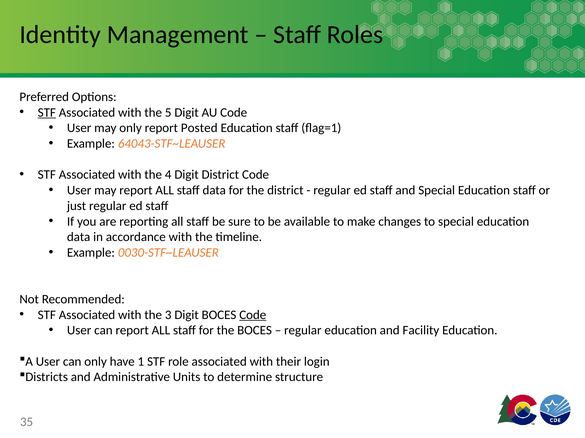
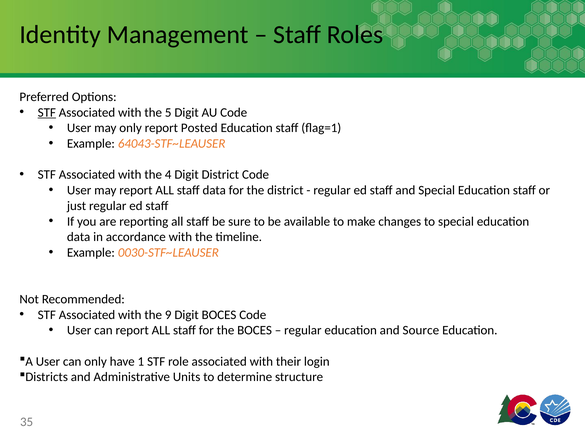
3: 3 -> 9
Code at (253, 315) underline: present -> none
Facility: Facility -> Source
